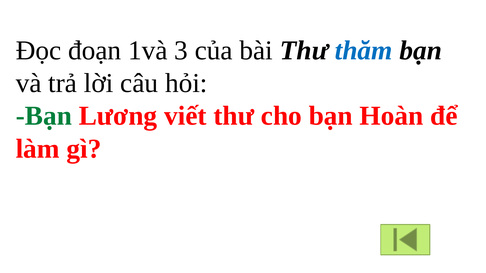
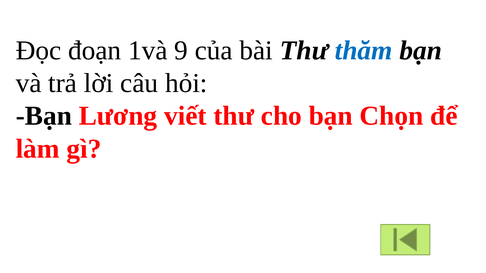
3: 3 -> 9
Bạn at (44, 116) colour: green -> black
Hoàn: Hoàn -> Chọn
